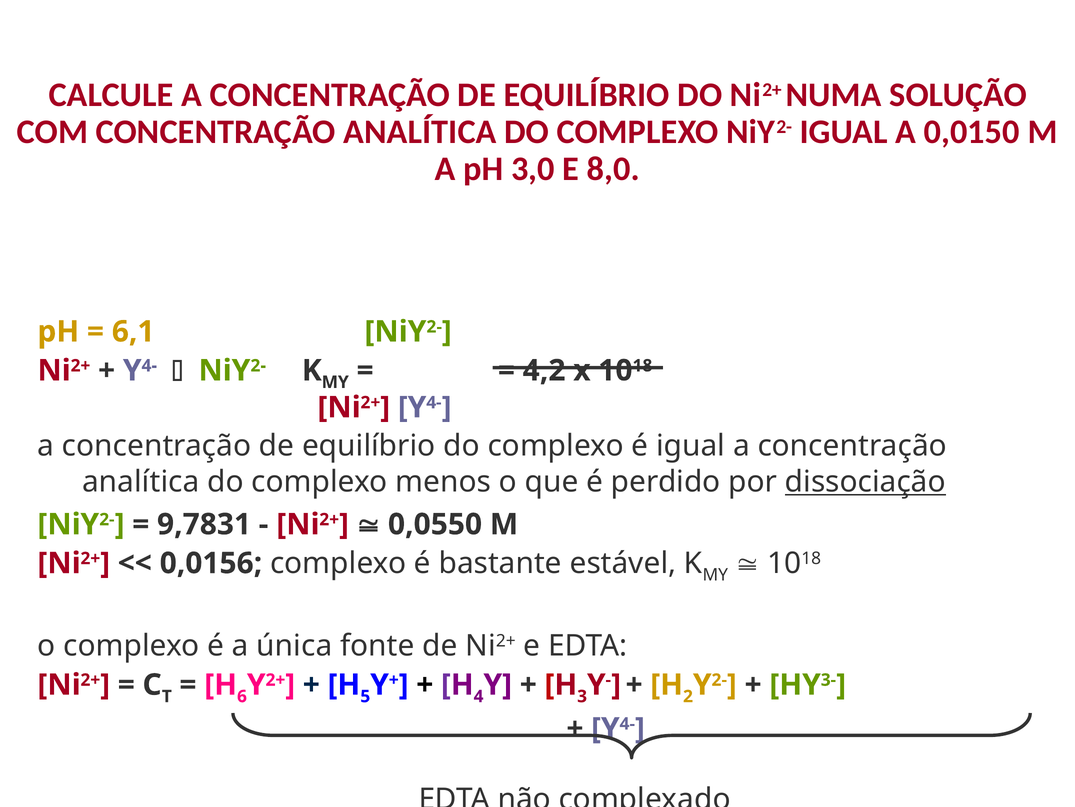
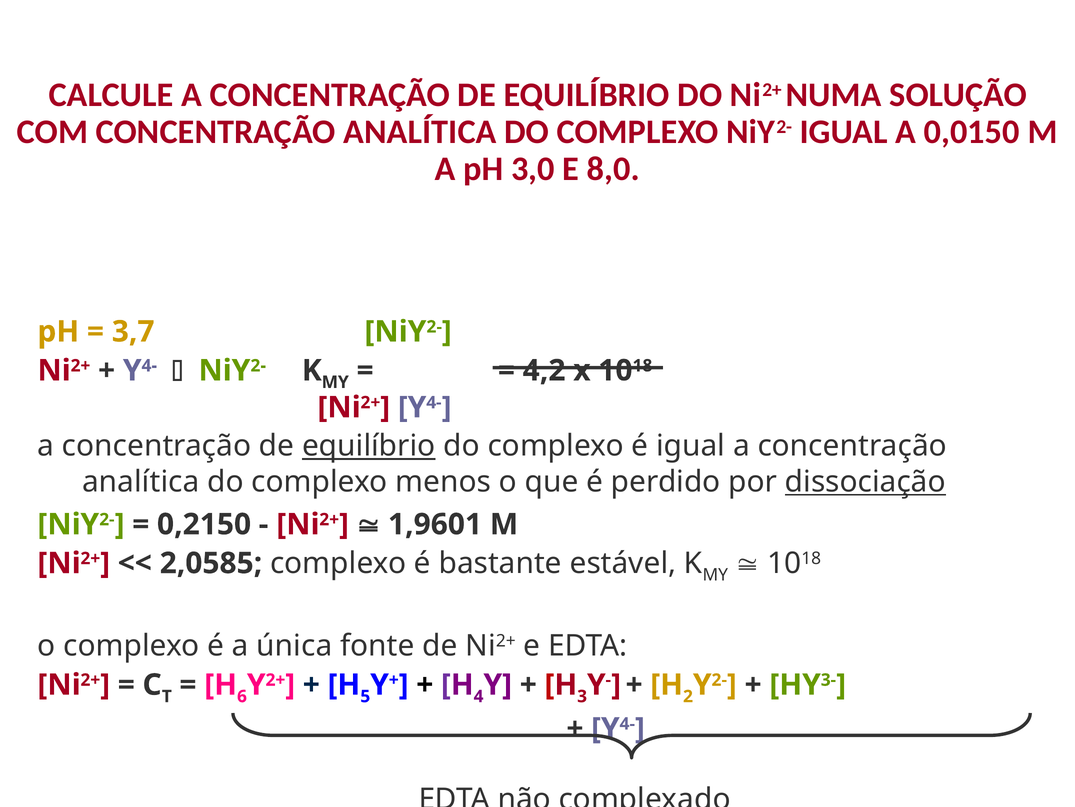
6,1: 6,1 -> 3,7
equilíbrio at (369, 446) underline: none -> present
9,7831: 9,7831 -> 0,2150
0,0550: 0,0550 -> 1,9601
0,0156: 0,0156 -> 2,0585
